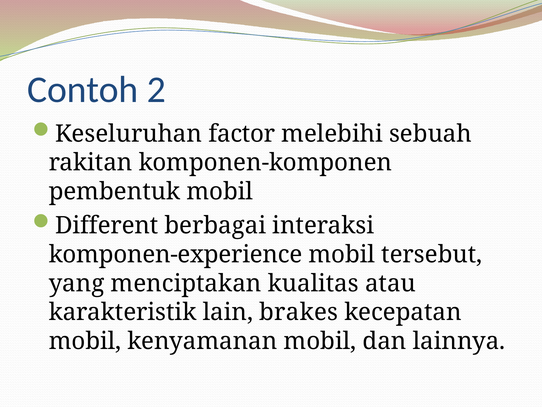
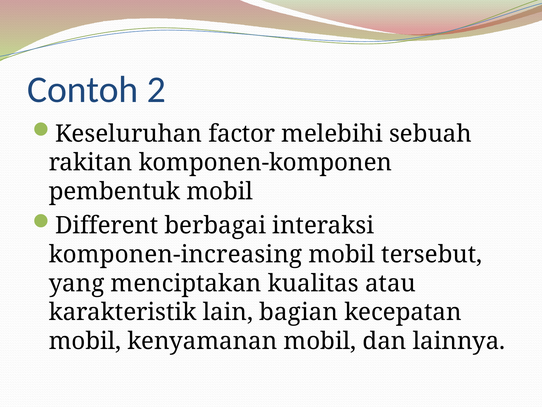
komponen-experience: komponen-experience -> komponen-increasing
brakes: brakes -> bagian
